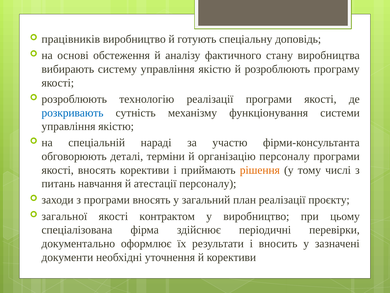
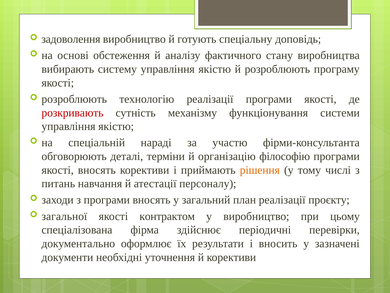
працівників: працівників -> задоволення
розкривають colour: blue -> red
організацію персоналу: персоналу -> філософію
